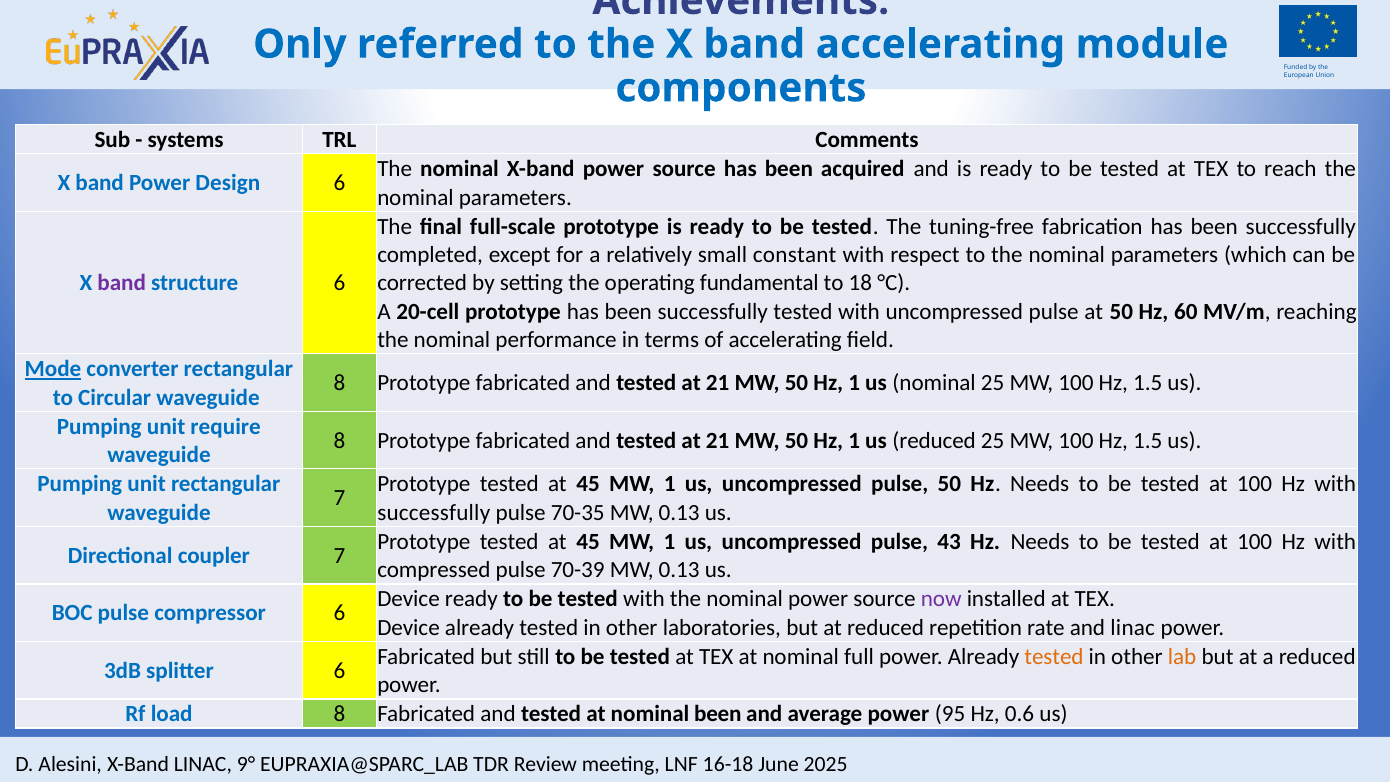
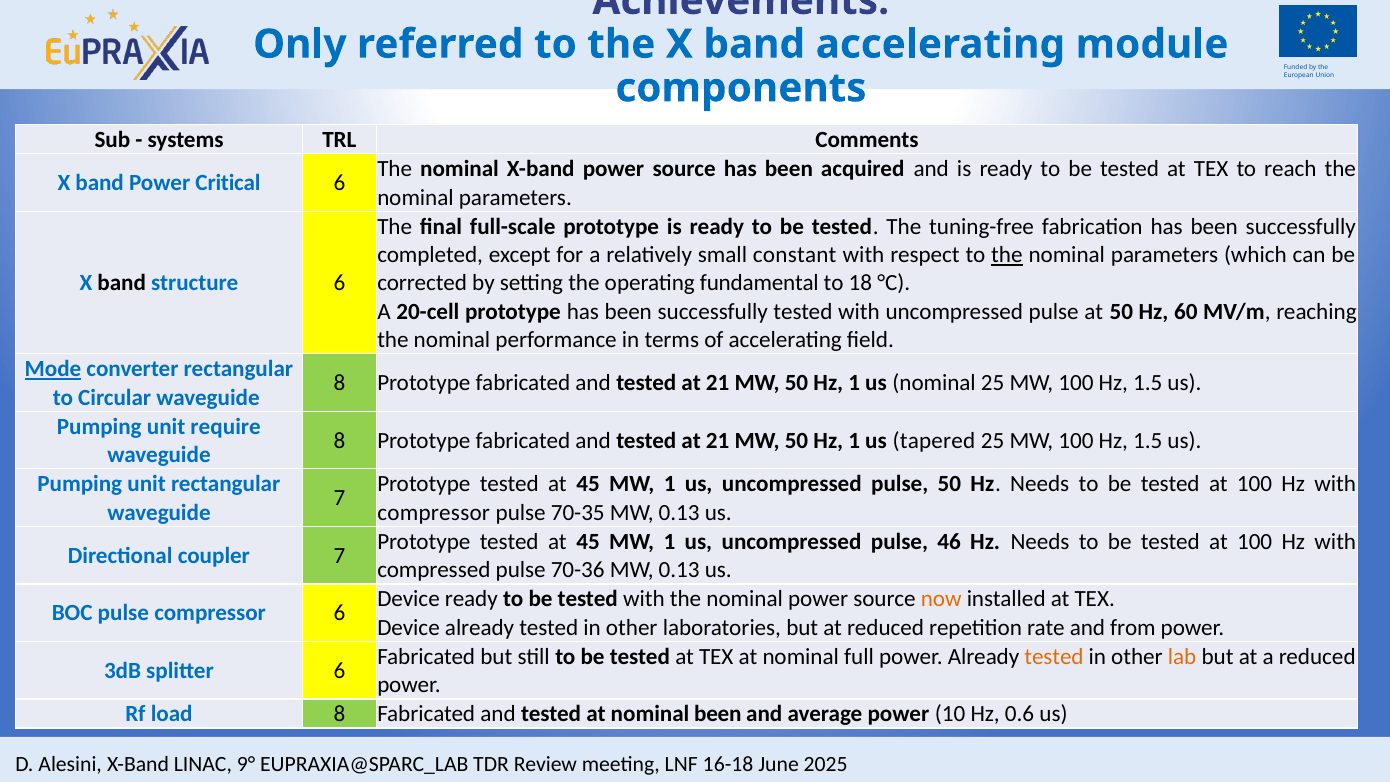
Design: Design -> Critical
the at (1007, 255) underline: none -> present
band at (122, 283) colour: purple -> black
us reduced: reduced -> tapered
successfully at (434, 512): successfully -> compressor
43: 43 -> 46
70-39: 70-39 -> 70-36
now colour: purple -> orange
and linac: linac -> from
95: 95 -> 10
